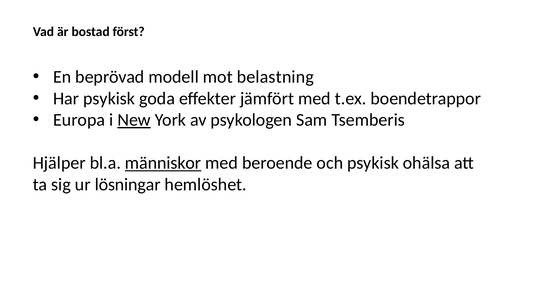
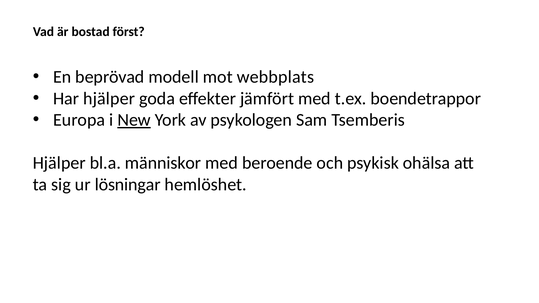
belastning: belastning -> webbplats
Har psykisk: psykisk -> hjälper
människor underline: present -> none
